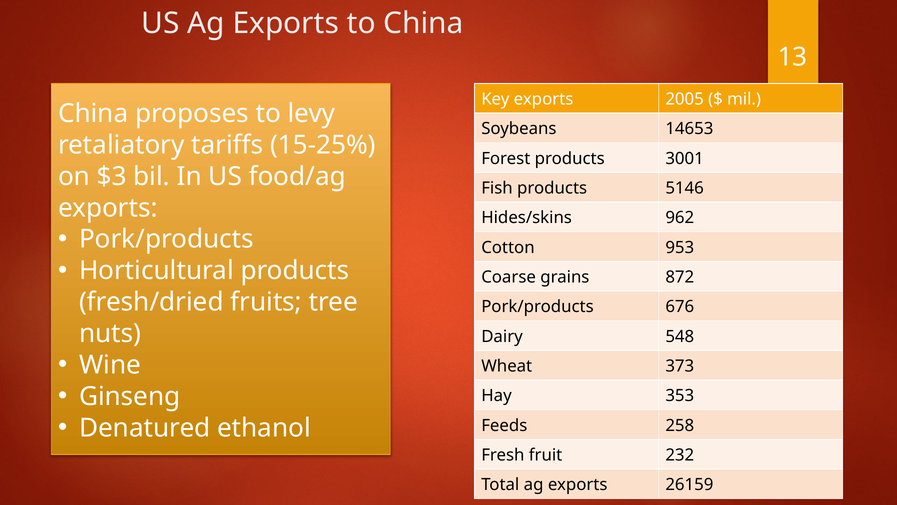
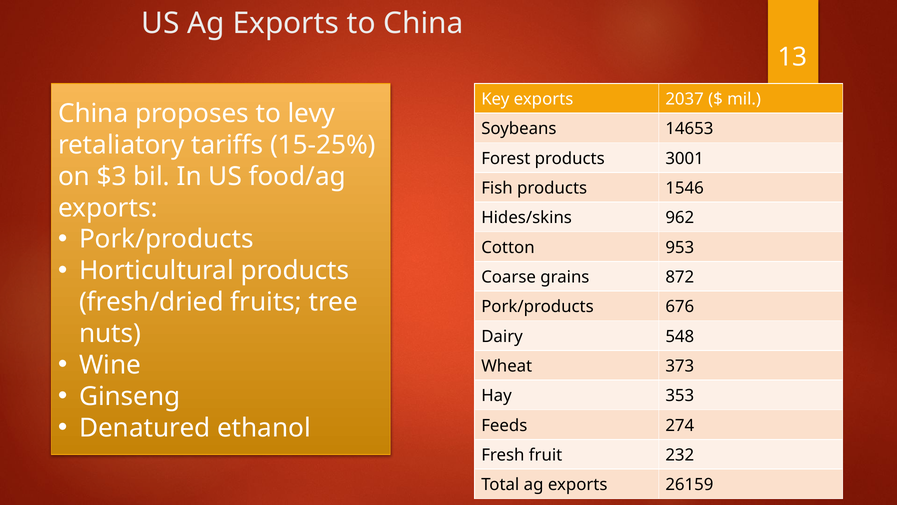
2005: 2005 -> 2037
5146: 5146 -> 1546
258: 258 -> 274
